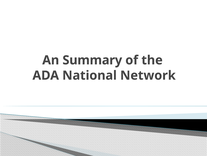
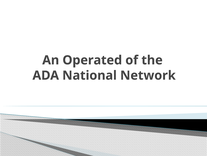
Summary: Summary -> Operated
